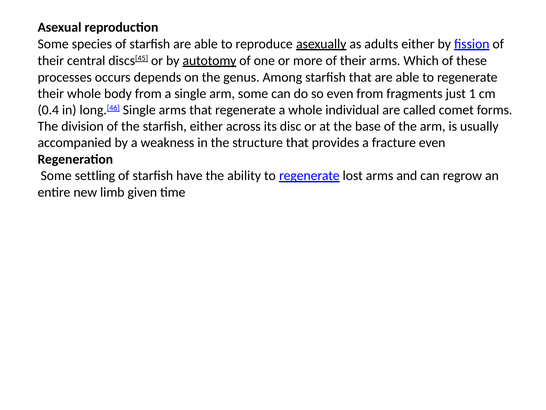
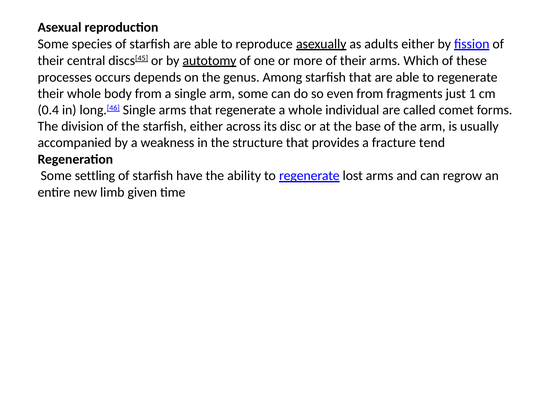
fracture even: even -> tend
